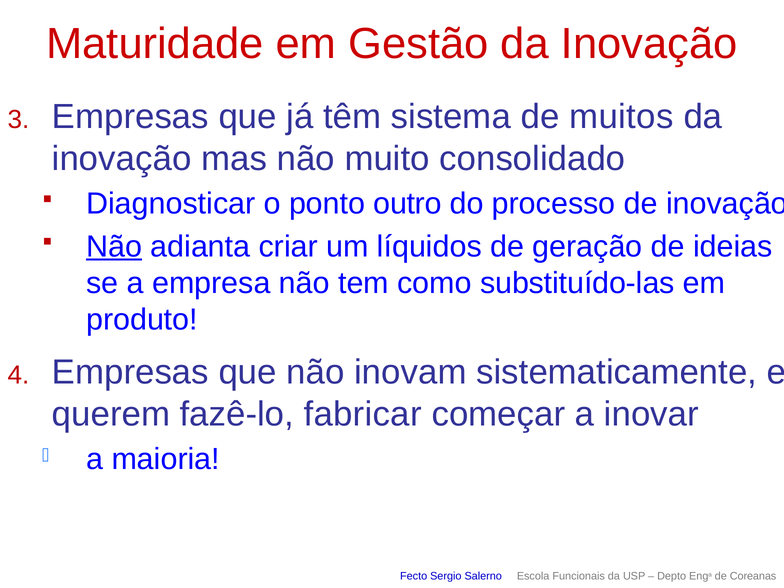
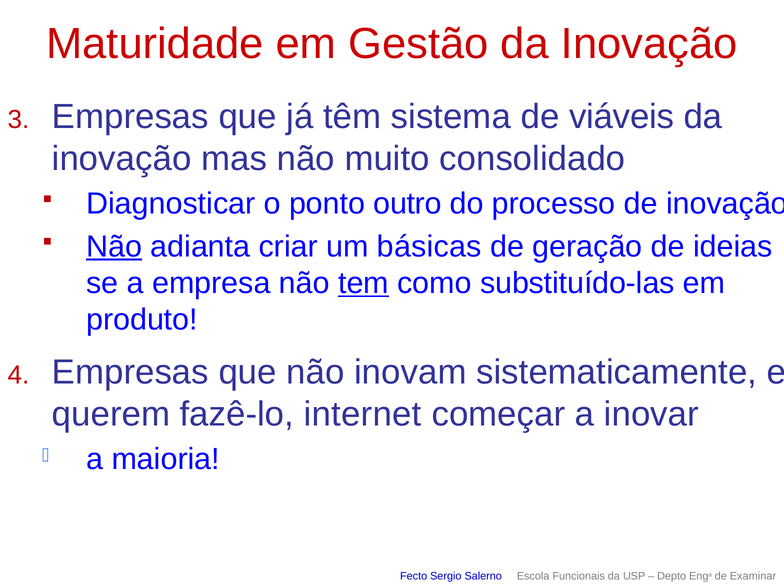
muitos: muitos -> viáveis
líquidos: líquidos -> básicas
tem underline: none -> present
fabricar: fabricar -> internet
Coreanas: Coreanas -> Examinar
